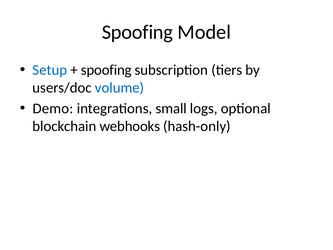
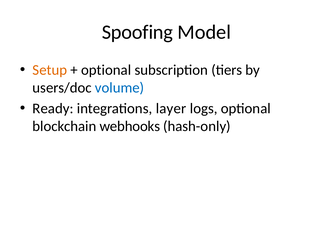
Setup colour: blue -> orange
spoofing at (106, 70): spoofing -> optional
Demo: Demo -> Ready
small: small -> layer
